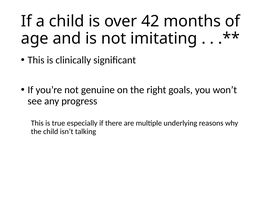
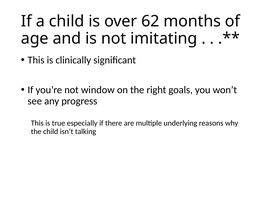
42: 42 -> 62
genuine: genuine -> window
